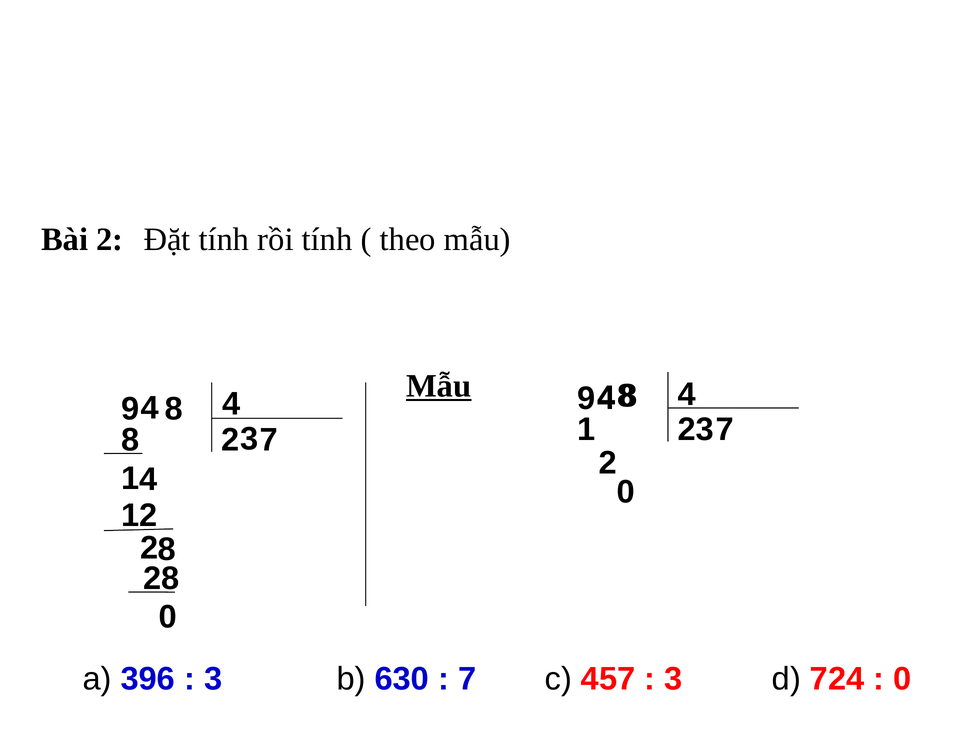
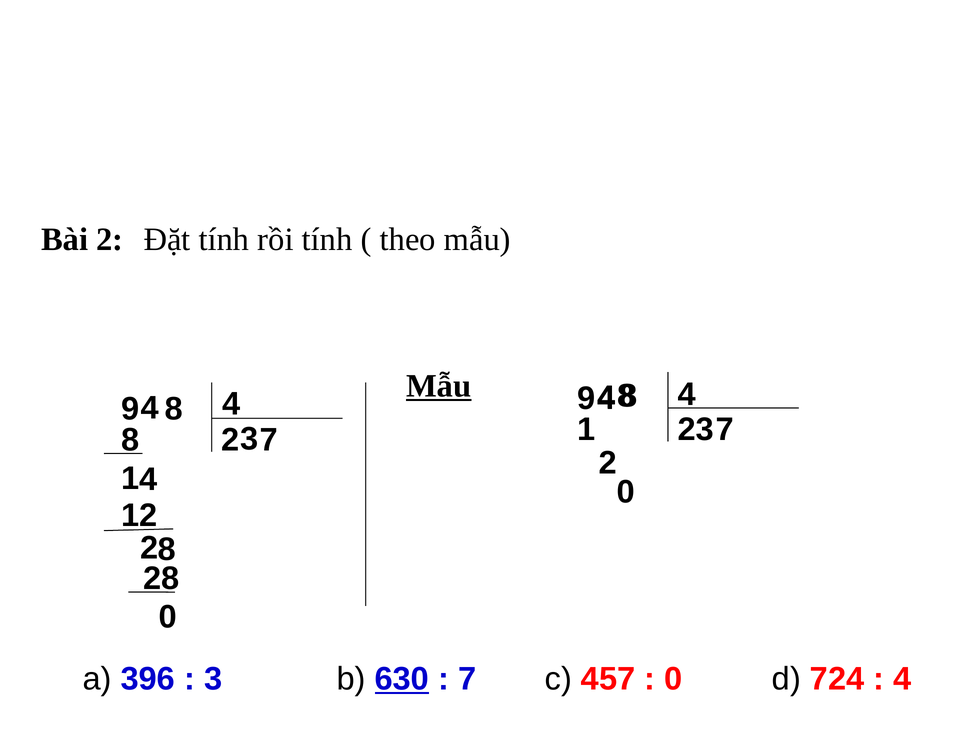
630 underline: none -> present
3 at (673, 678): 3 -> 0
0 at (902, 678): 0 -> 4
